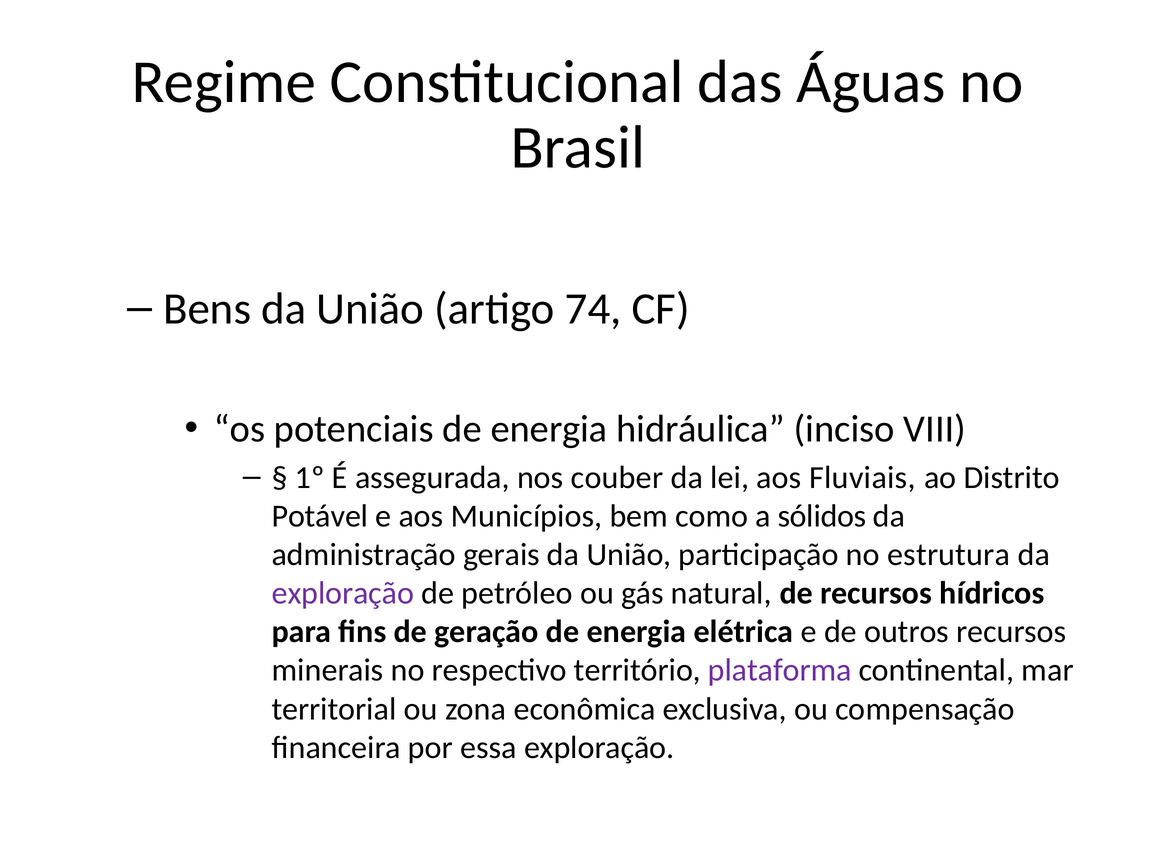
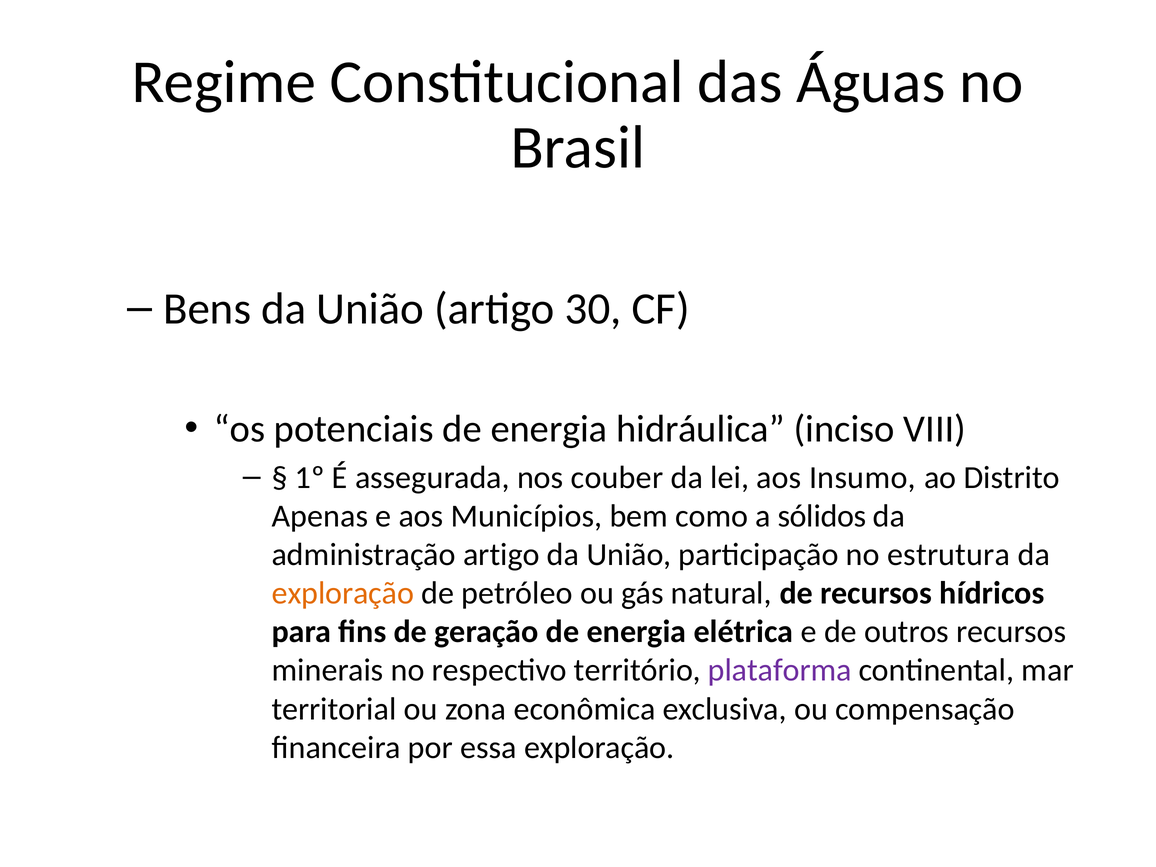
74: 74 -> 30
Fluviais: Fluviais -> Insumo
Potável: Potável -> Apenas
administração gerais: gerais -> artigo
exploração at (343, 593) colour: purple -> orange
